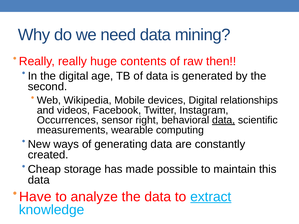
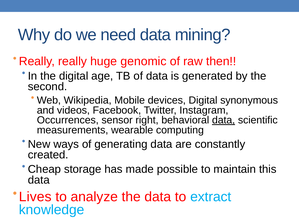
contents: contents -> genomic
relationships: relationships -> synonymous
Have: Have -> Lives
extract underline: present -> none
